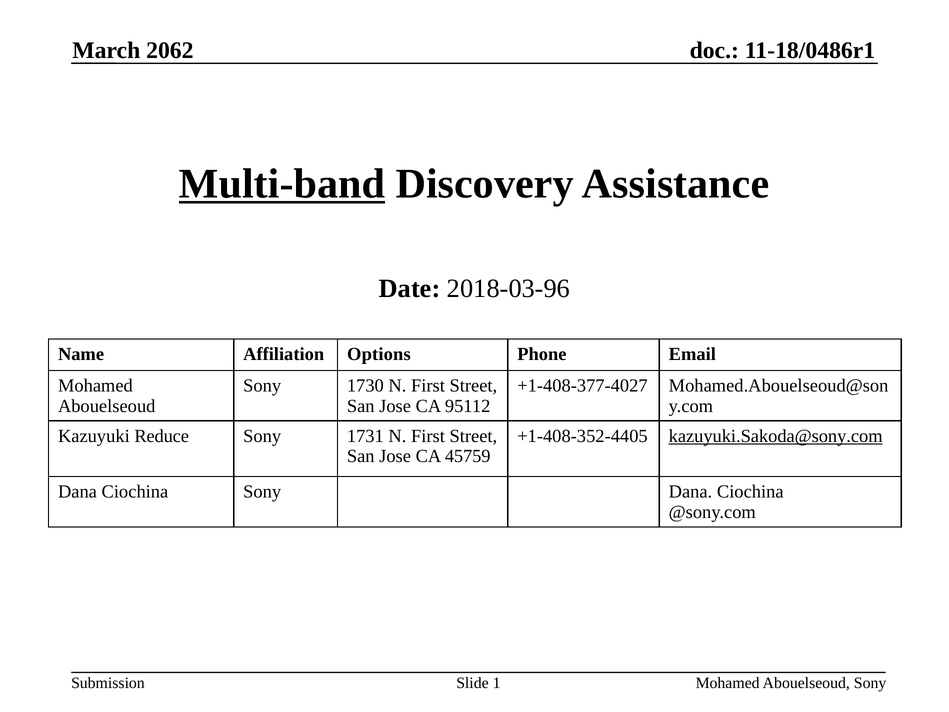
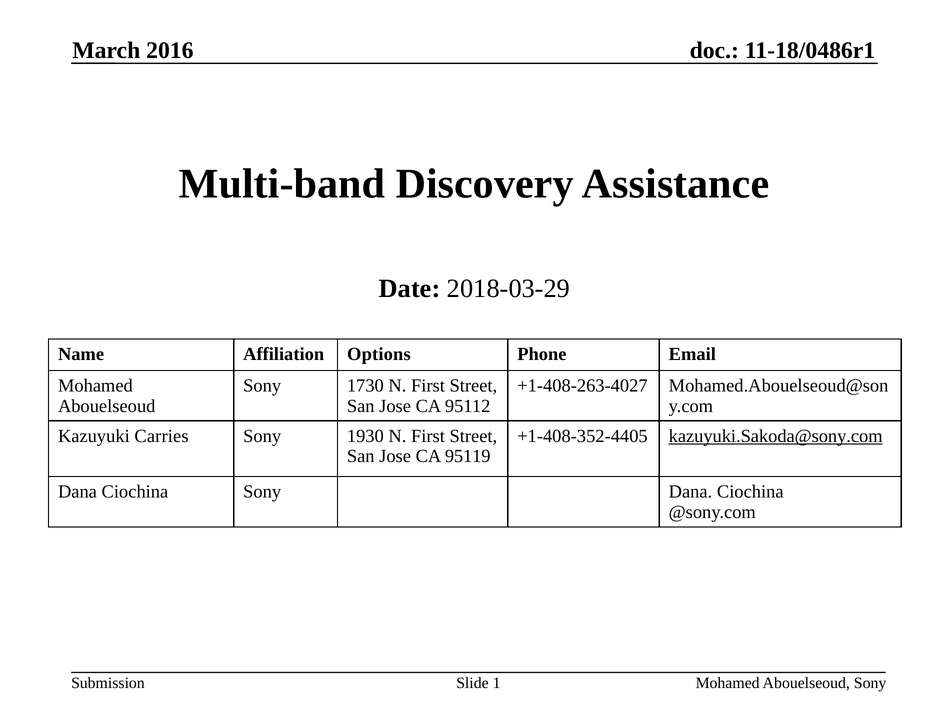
2062: 2062 -> 2016
Multi-band underline: present -> none
2018-03-96: 2018-03-96 -> 2018-03-29
+1-408-377-4027: +1-408-377-4027 -> +1-408-263-4027
Reduce: Reduce -> Carries
1731: 1731 -> 1930
45759: 45759 -> 95119
